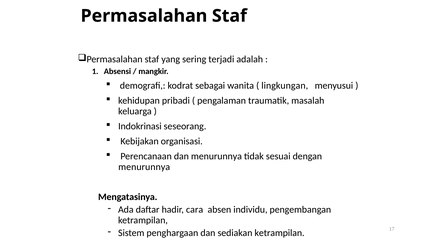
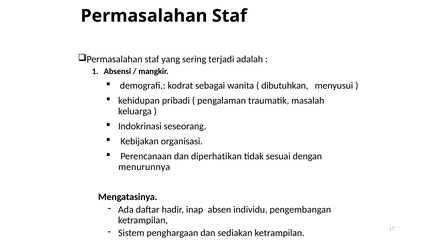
lingkungan: lingkungan -> dibutuhkan
dan menurunnya: menurunnya -> diperhatikan
cara: cara -> inap
